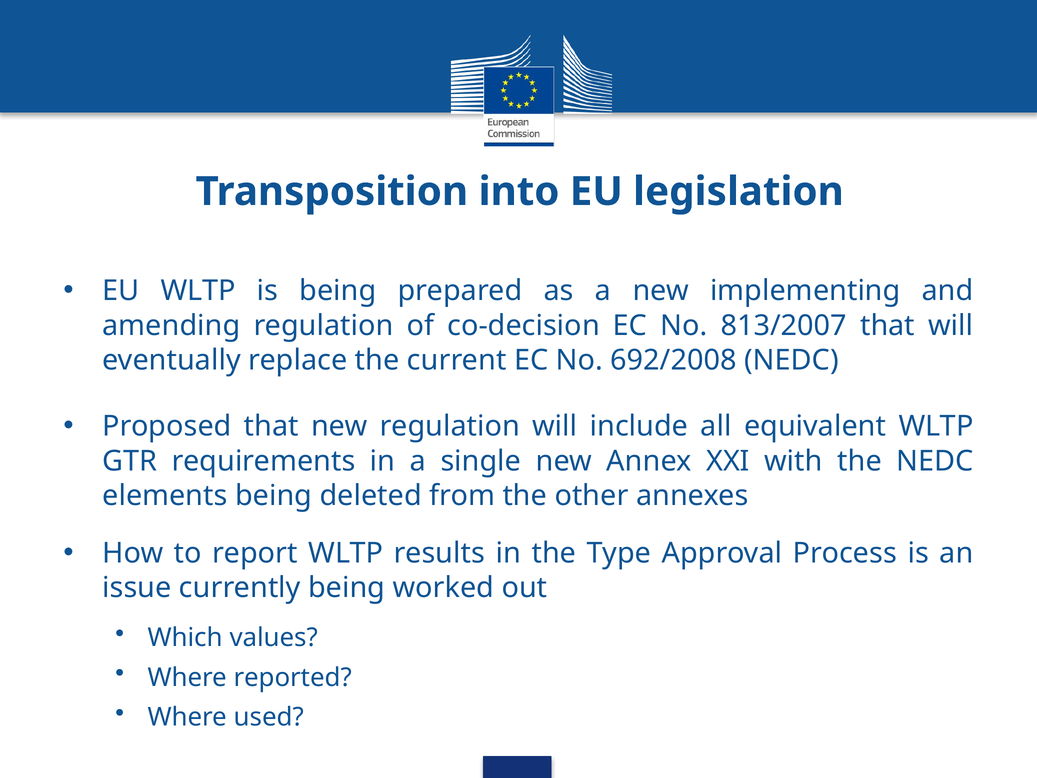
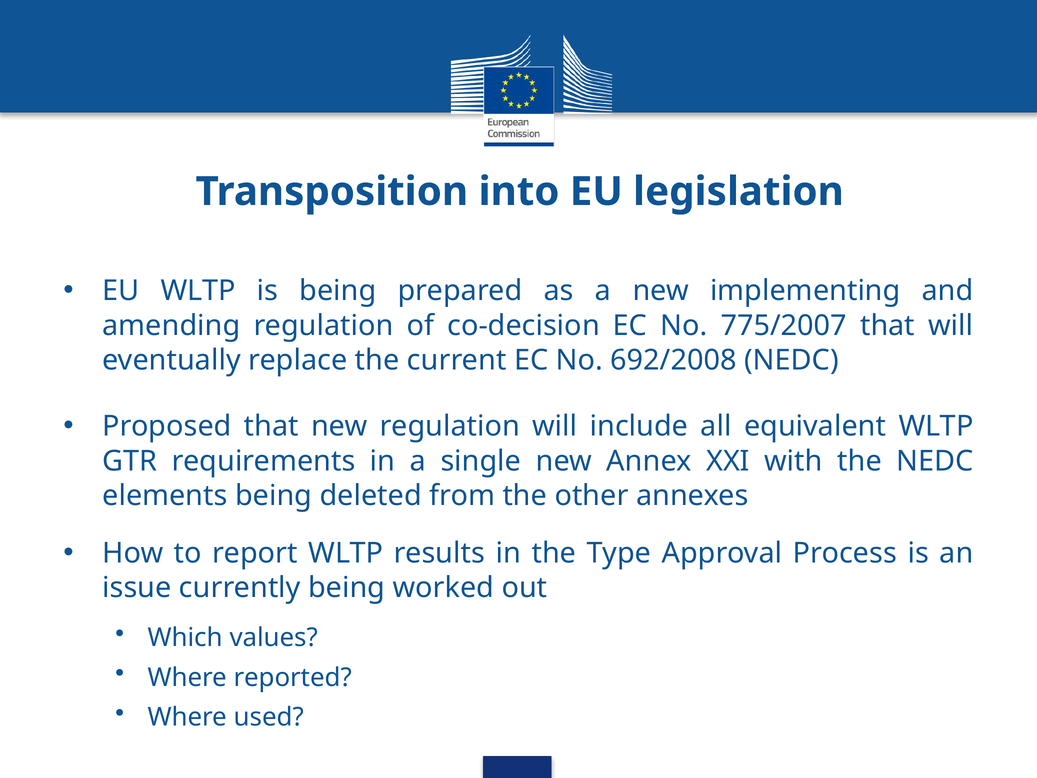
813/2007: 813/2007 -> 775/2007
